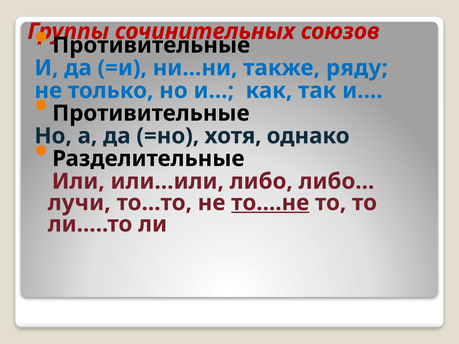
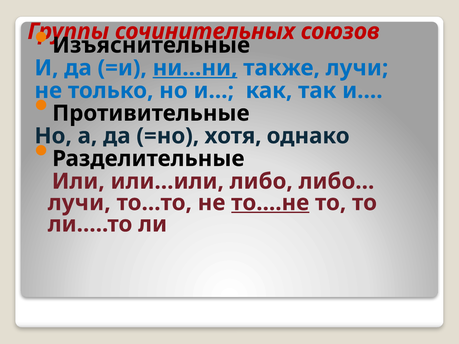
Противительные at (151, 45): Противительные -> Изъяснительные
ни…ни underline: none -> present
также ряду: ряду -> лучи
